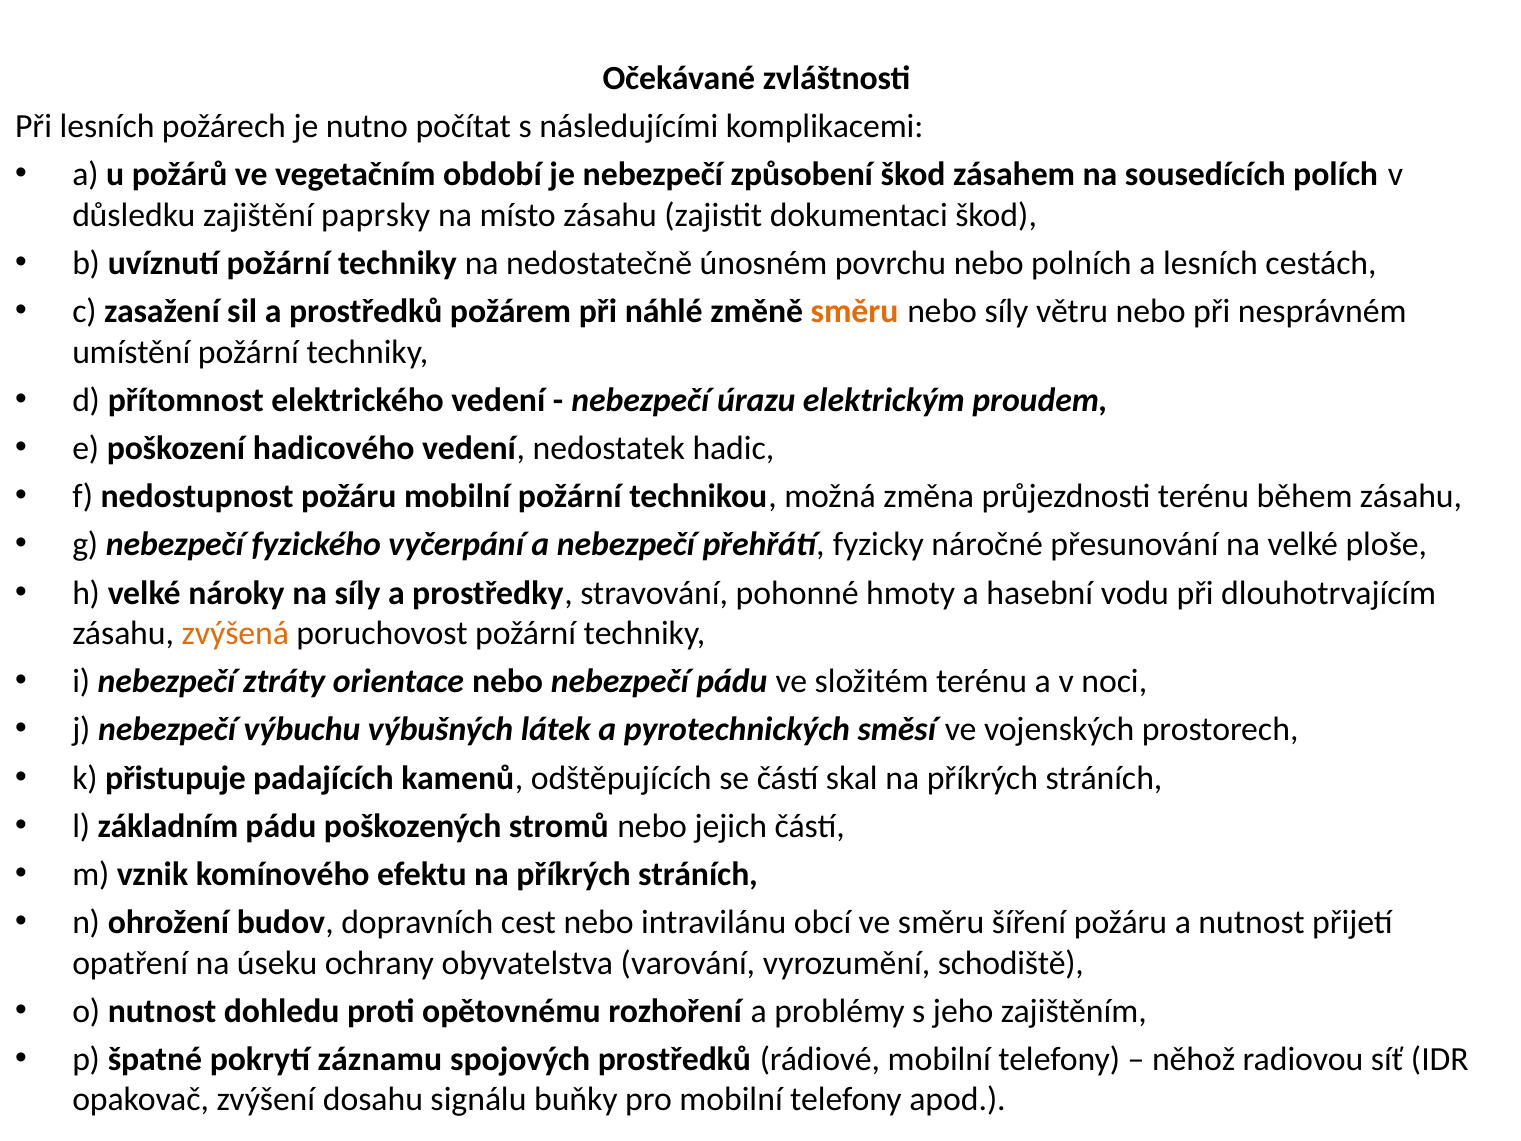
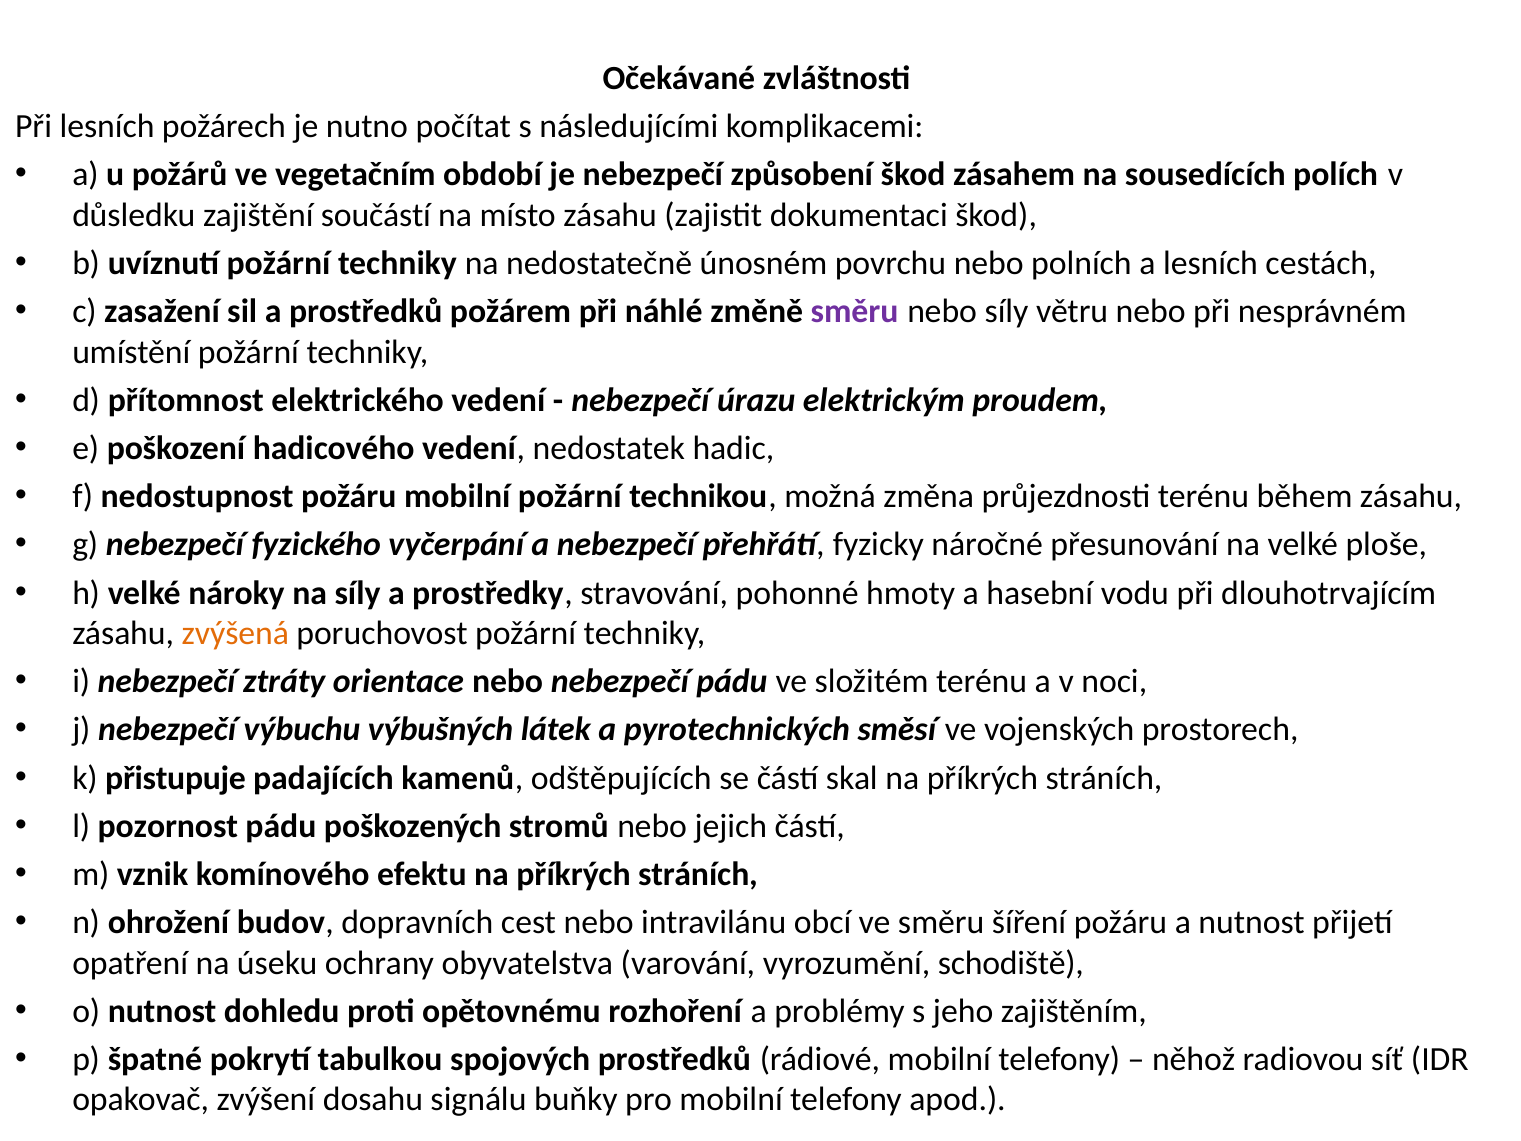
paprsky: paprsky -> součástí
směru at (855, 311) colour: orange -> purple
základním: základním -> pozornost
záznamu: záznamu -> tabulkou
